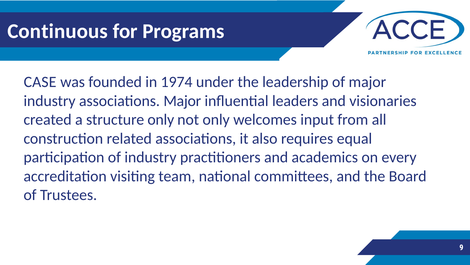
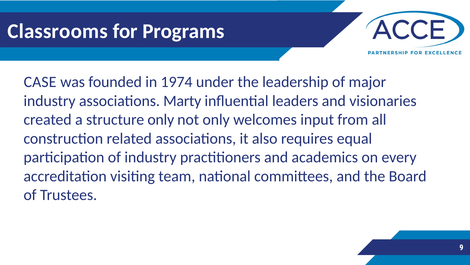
Continuous: Continuous -> Classrooms
associations Major: Major -> Marty
